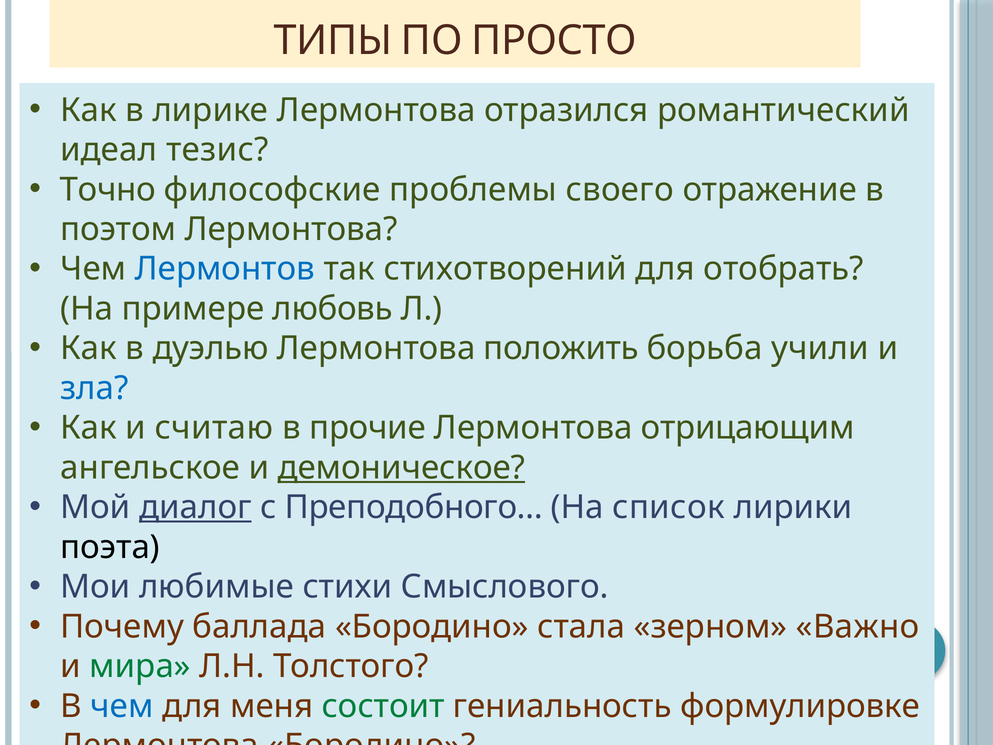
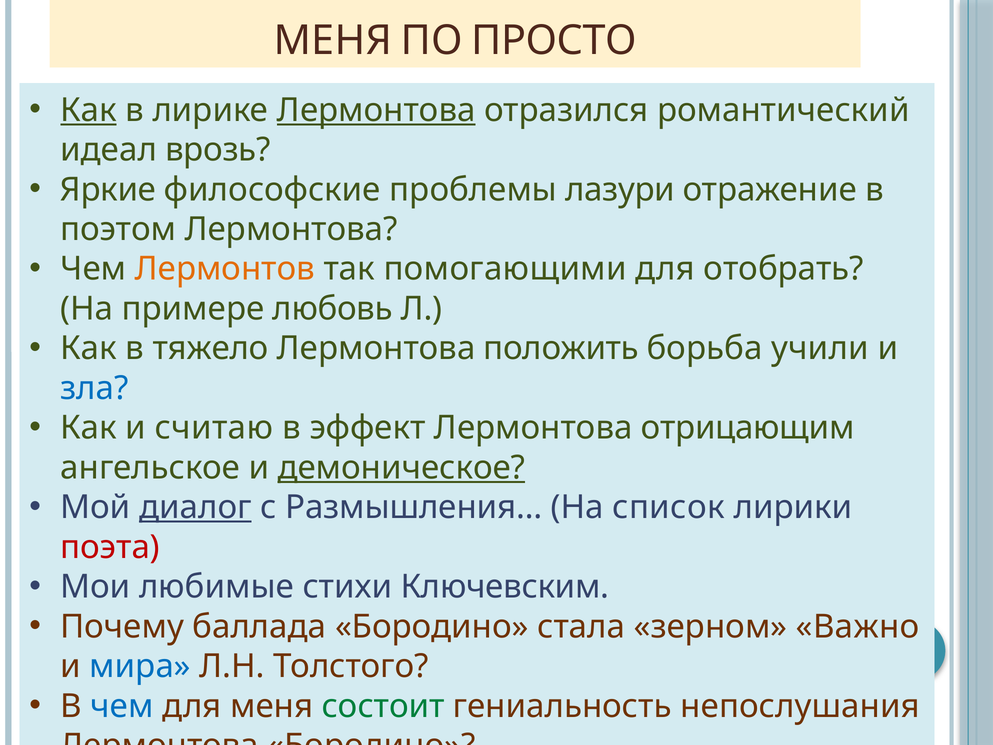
ТИПЫ at (333, 41): ТИПЫ -> МЕНЯ
Как at (89, 110) underline: none -> present
Лермонтова at (376, 110) underline: none -> present
тезис: тезис -> врозь
Точно: Точно -> Яркие
своего: своего -> лазури
Лермонтов colour: blue -> orange
стихотворений: стихотворений -> помогающими
дуэлью: дуэлью -> тяжело
прочие: прочие -> эффект
Преподобного…: Преподобного… -> Размышления…
поэта colour: black -> red
Смыслового: Смыслового -> Ключевским
мира colour: green -> blue
формулировке: формулировке -> непослушания
